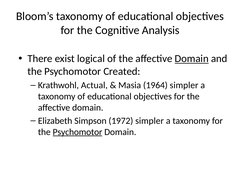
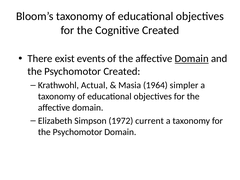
Cognitive Analysis: Analysis -> Created
logical: logical -> events
1972 simpler: simpler -> current
Psychomotor at (77, 132) underline: present -> none
